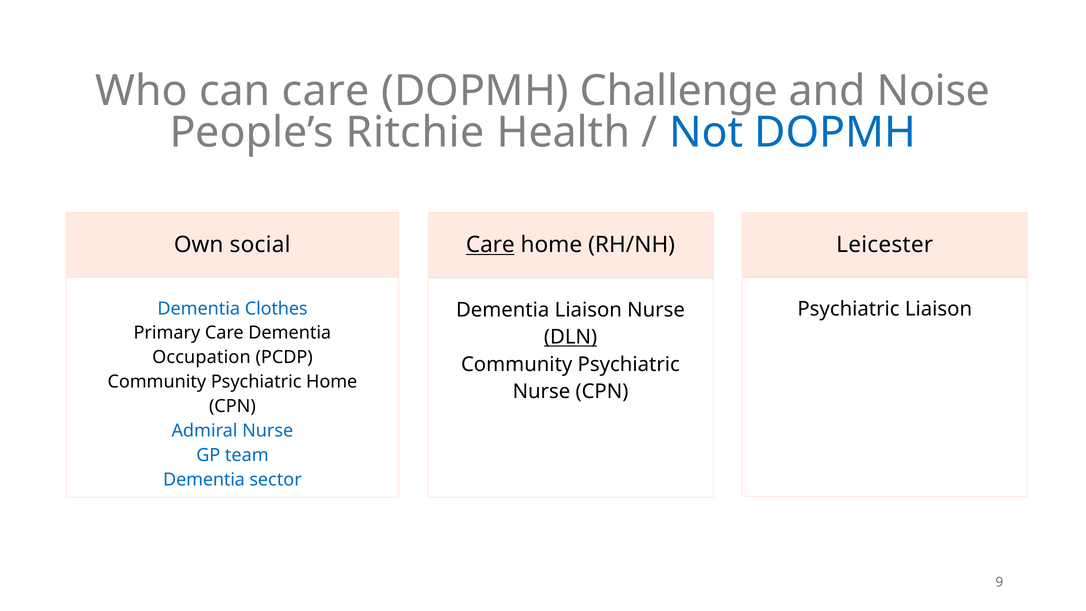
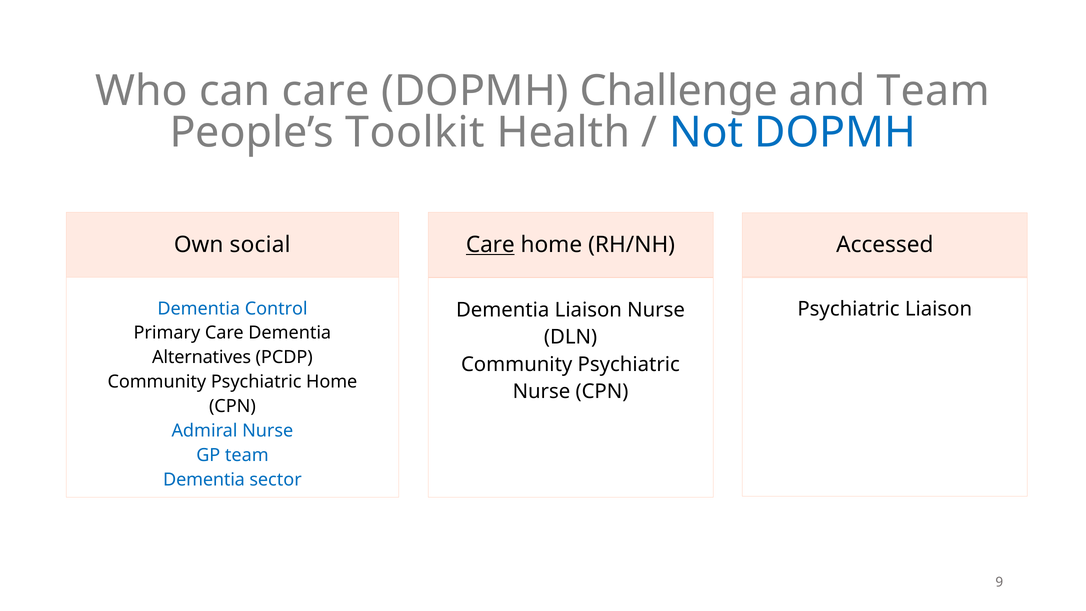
and Noise: Noise -> Team
Ritchie: Ritchie -> Toolkit
Leicester: Leicester -> Accessed
Clothes: Clothes -> Control
DLN underline: present -> none
Occupation: Occupation -> Alternatives
